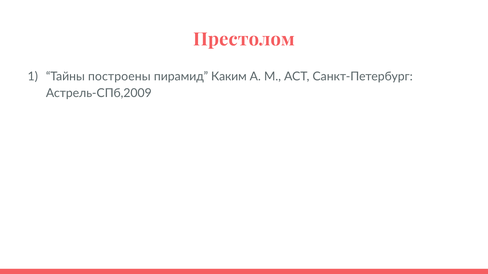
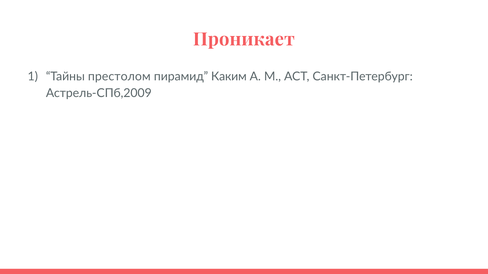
Престолом: Престолом -> Проникает
построены: построены -> престолом
